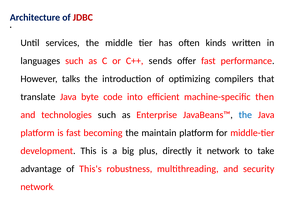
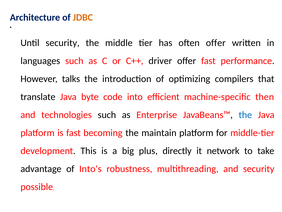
JDBC colour: red -> orange
Until services: services -> security
often kinds: kinds -> offer
sends: sends -> driver
This's: This's -> Into's
network at (37, 186): network -> possible
